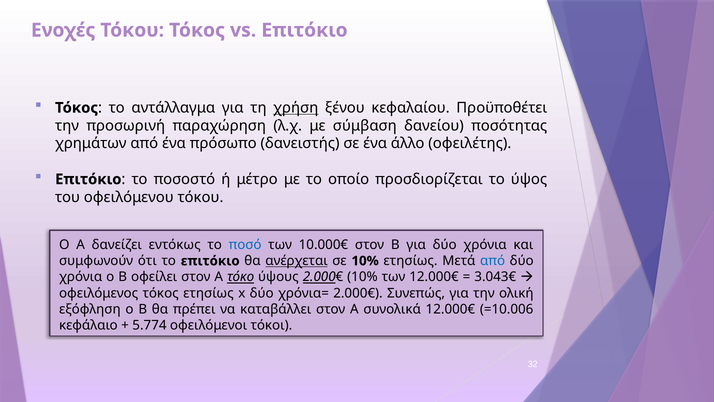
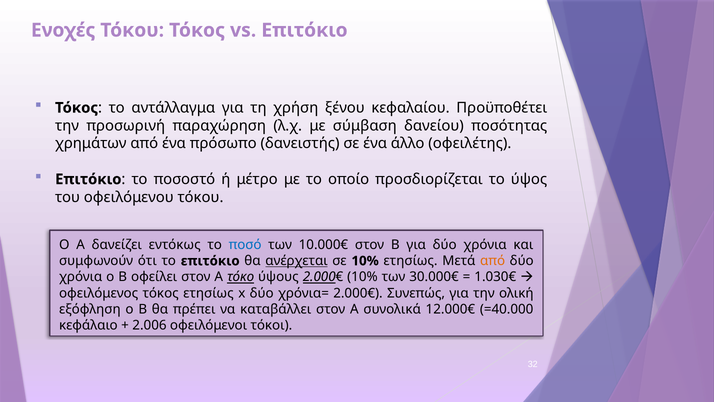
χρήση underline: present -> none
από at (493, 261) colour: blue -> orange
των 12.000€: 12.000€ -> 30.000€
3.043€: 3.043€ -> 1.030€
=10.006: =10.006 -> =40.000
5.774: 5.774 -> 2.006
